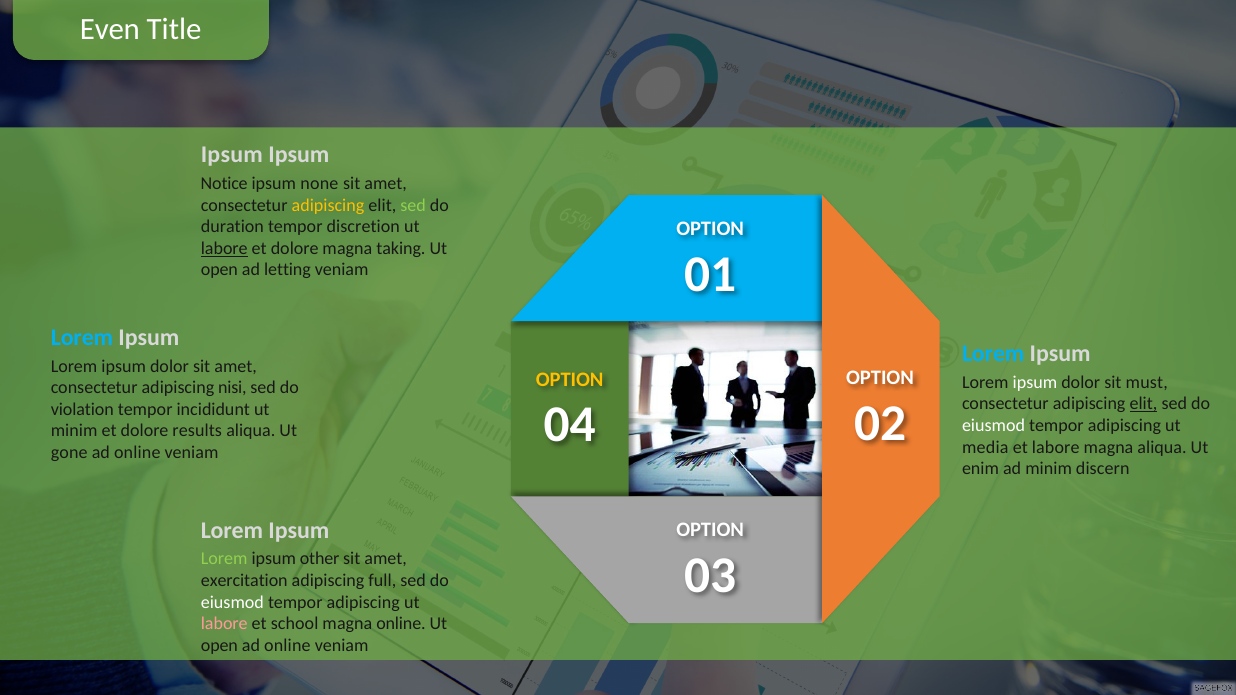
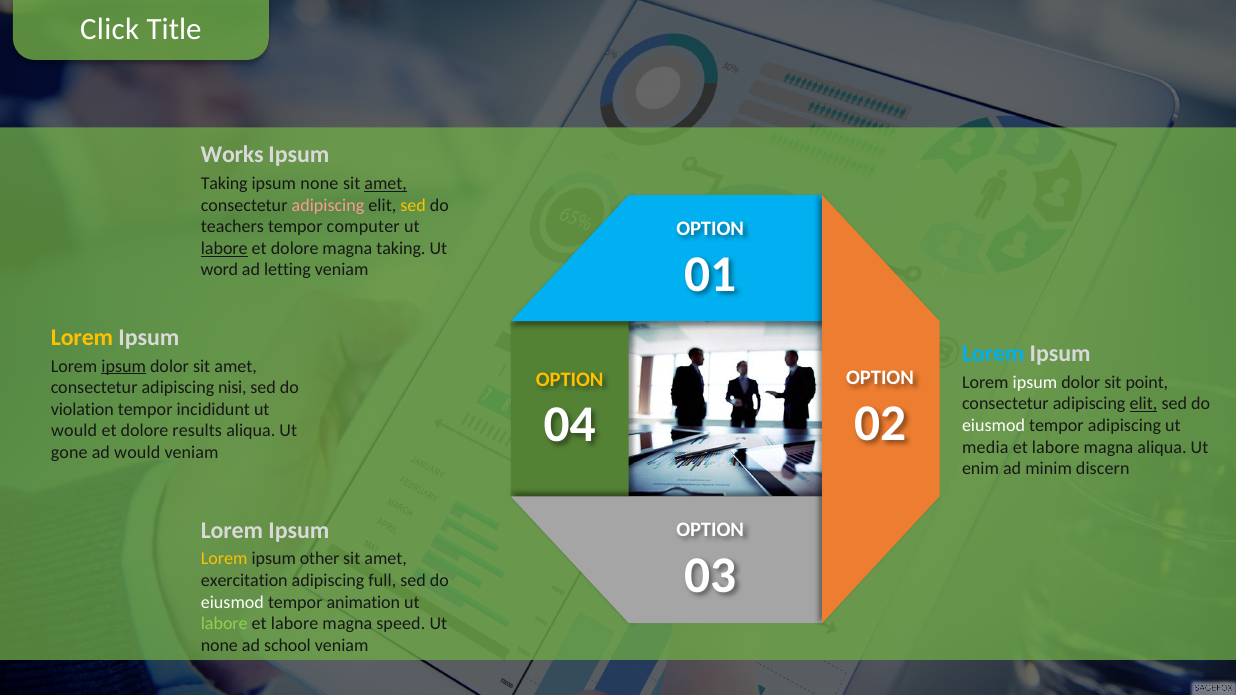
Even: Even -> Click
Ipsum at (232, 155): Ipsum -> Works
Notice at (224, 183): Notice -> Taking
amet at (386, 183) underline: none -> present
adipiscing at (328, 205) colour: yellow -> pink
sed at (413, 205) colour: light green -> yellow
duration: duration -> teachers
discretion: discretion -> computer
open at (219, 270): open -> word
Lorem at (82, 338) colour: light blue -> yellow
ipsum at (124, 366) underline: none -> present
must: must -> point
minim at (74, 431): minim -> would
online at (137, 453): online -> would
Lorem at (224, 559) colour: light green -> yellow
adipiscing at (363, 602): adipiscing -> animation
labore at (224, 624) colour: pink -> light green
school at (295, 624): school -> labore
magna online: online -> speed
open at (219, 646): open -> none
online at (287, 646): online -> school
